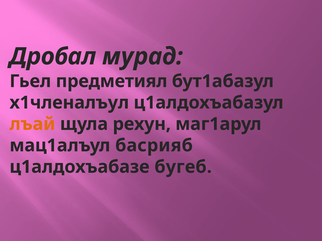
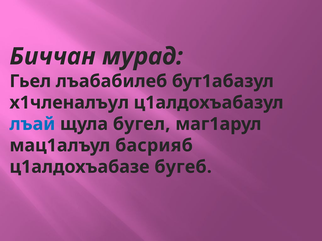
Дробал: Дробал -> Биччан
предметиял: предметиял -> лъабабилеб
лъай colour: orange -> blue
рехун: рехун -> бугел
